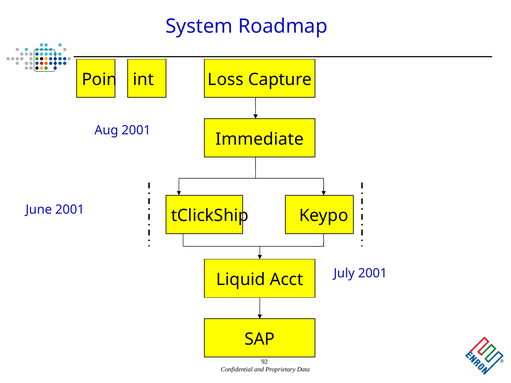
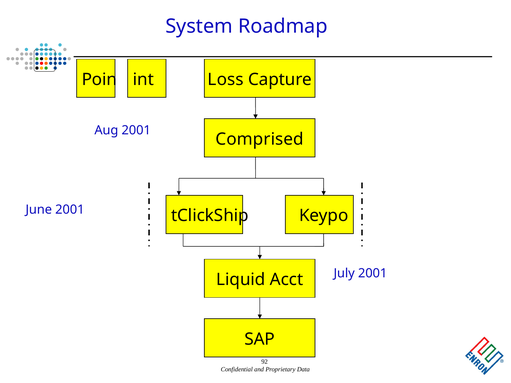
Immediate: Immediate -> Comprised
